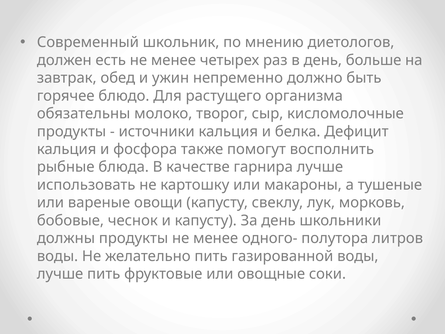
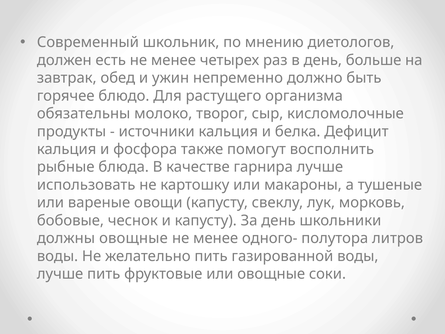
должны продукты: продукты -> овощные
